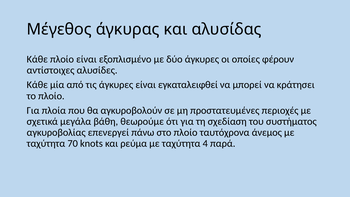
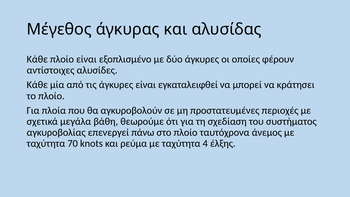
παρά: παρά -> έλξης
